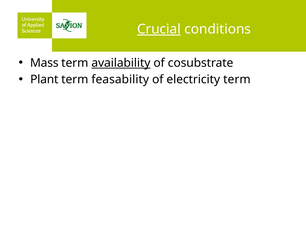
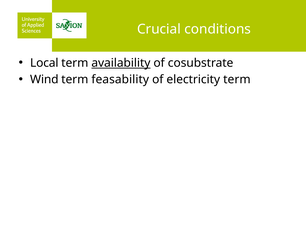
Crucial underline: present -> none
Mass: Mass -> Local
Plant: Plant -> Wind
